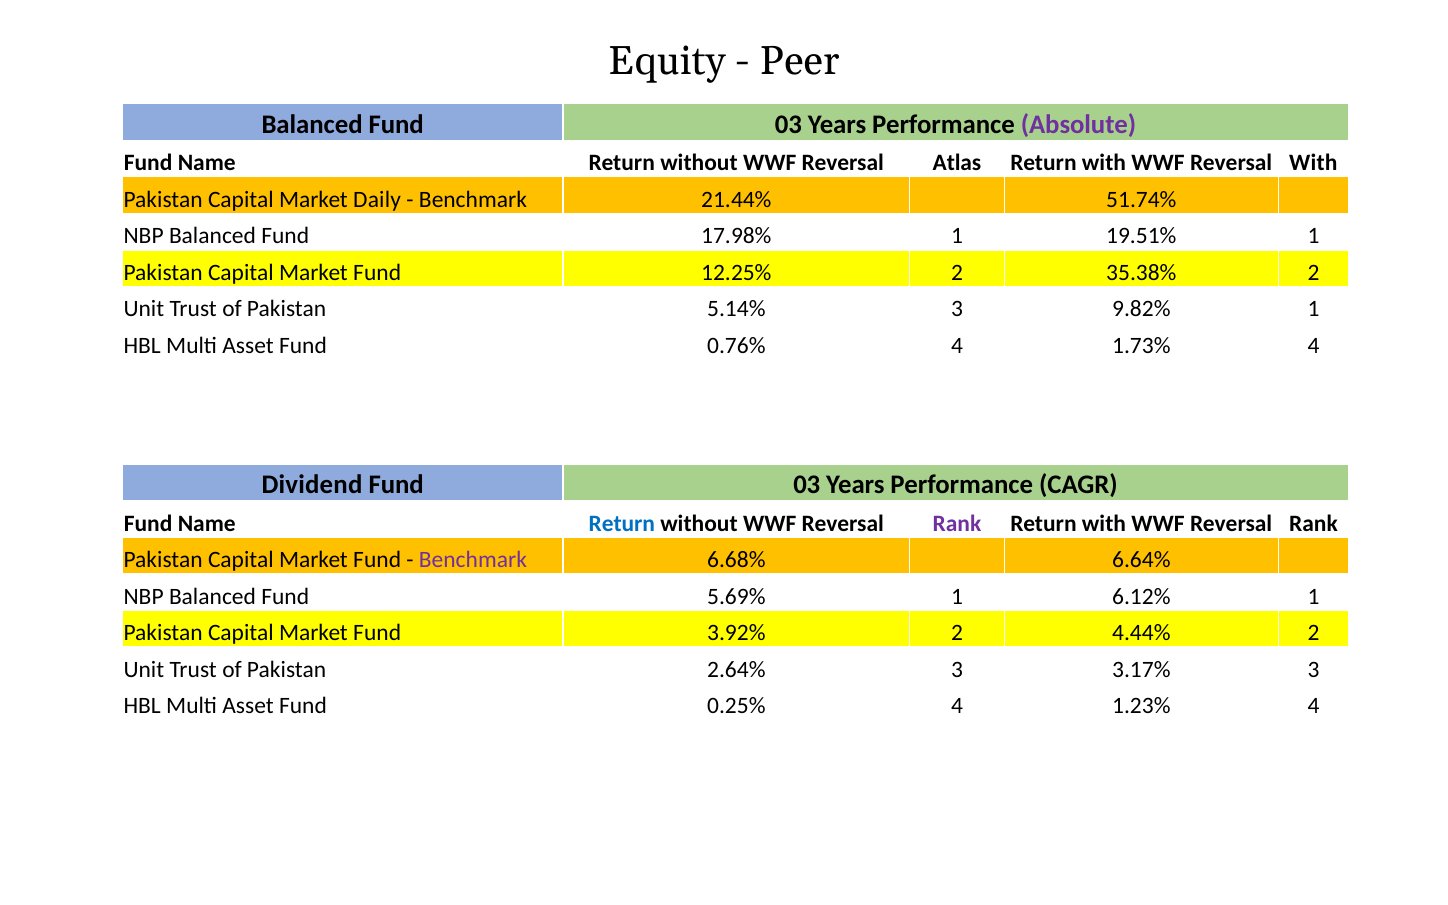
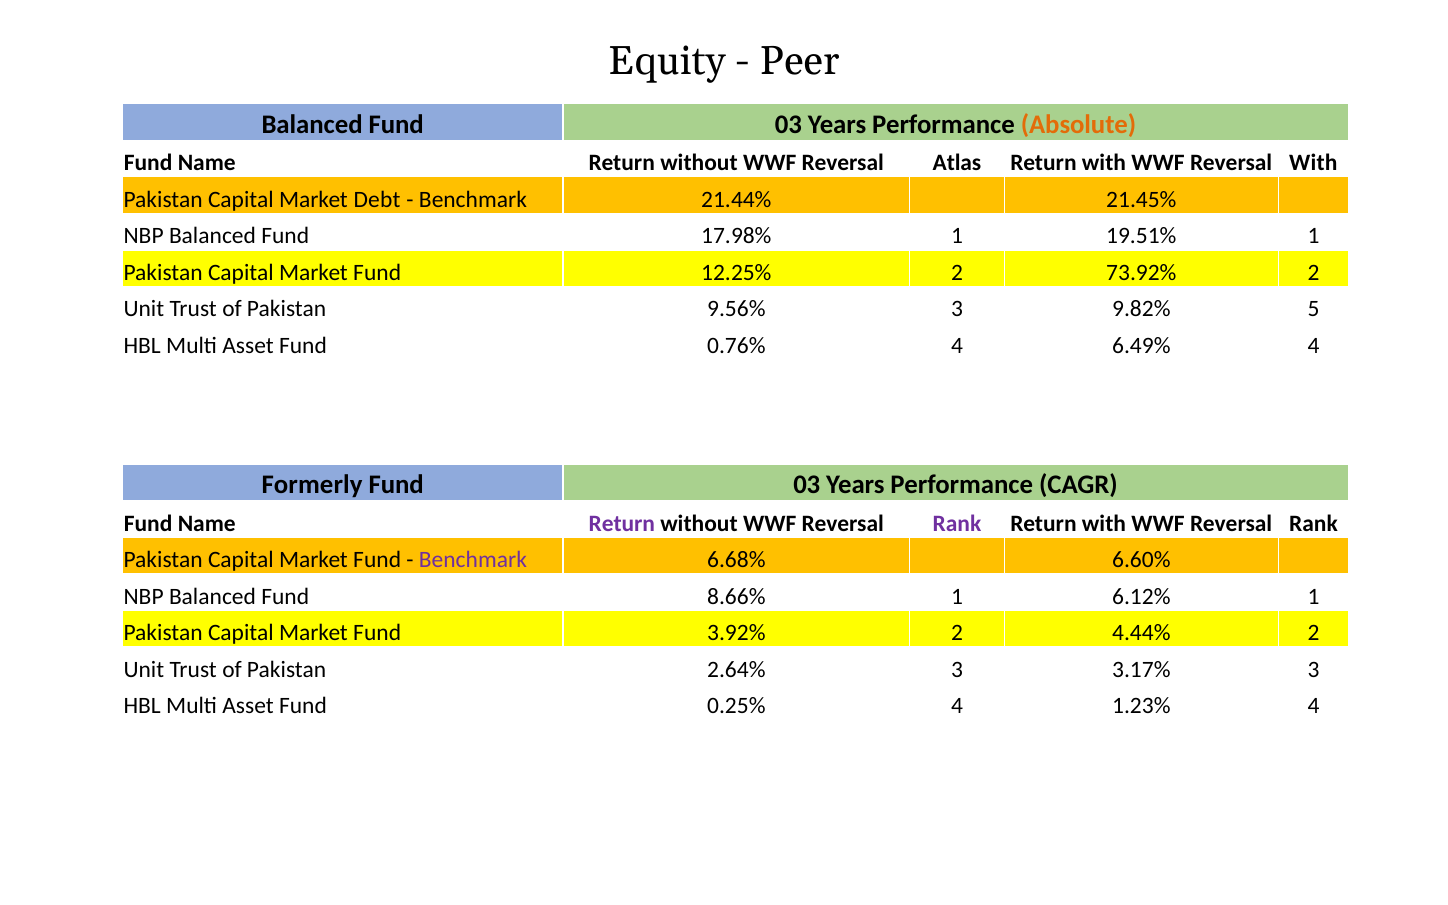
Absolute colour: purple -> orange
Daily: Daily -> Debt
51.74%: 51.74% -> 21.45%
35.38%: 35.38% -> 73.92%
5.14%: 5.14% -> 9.56%
9.82% 1: 1 -> 5
1.73%: 1.73% -> 6.49%
Dividend: Dividend -> Formerly
Return at (622, 524) colour: blue -> purple
6.64%: 6.64% -> 6.60%
5.69%: 5.69% -> 8.66%
